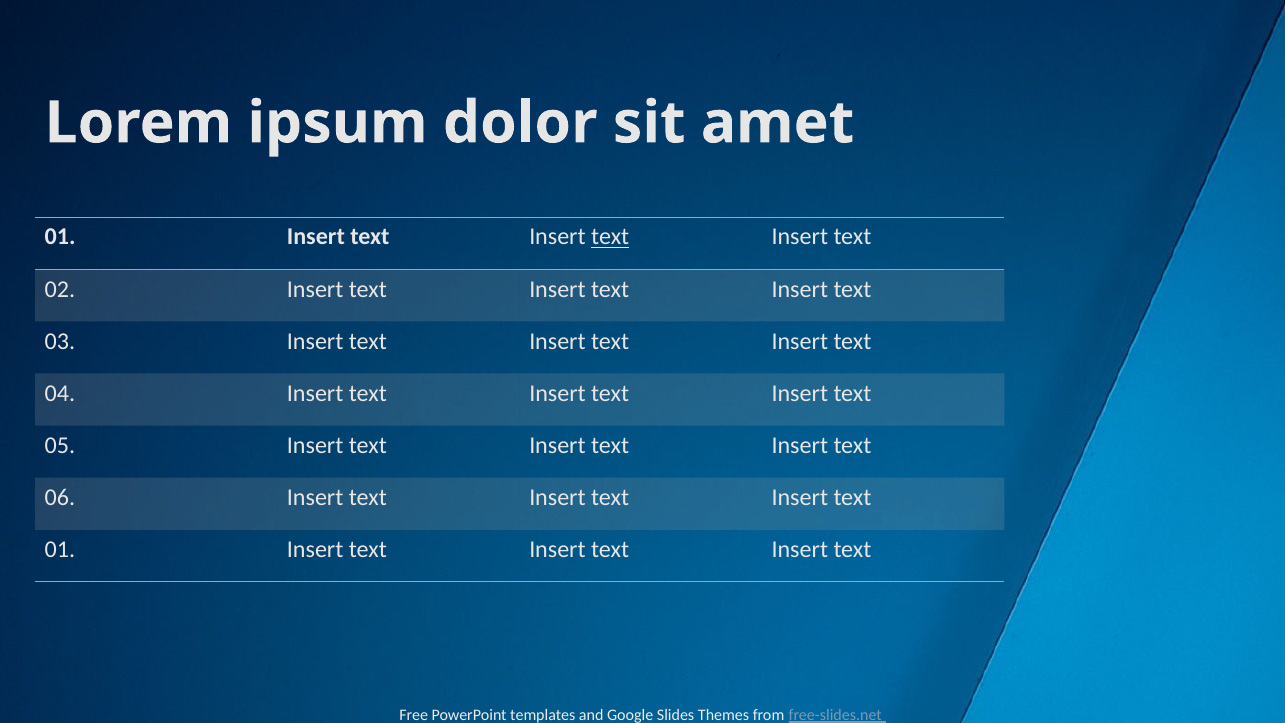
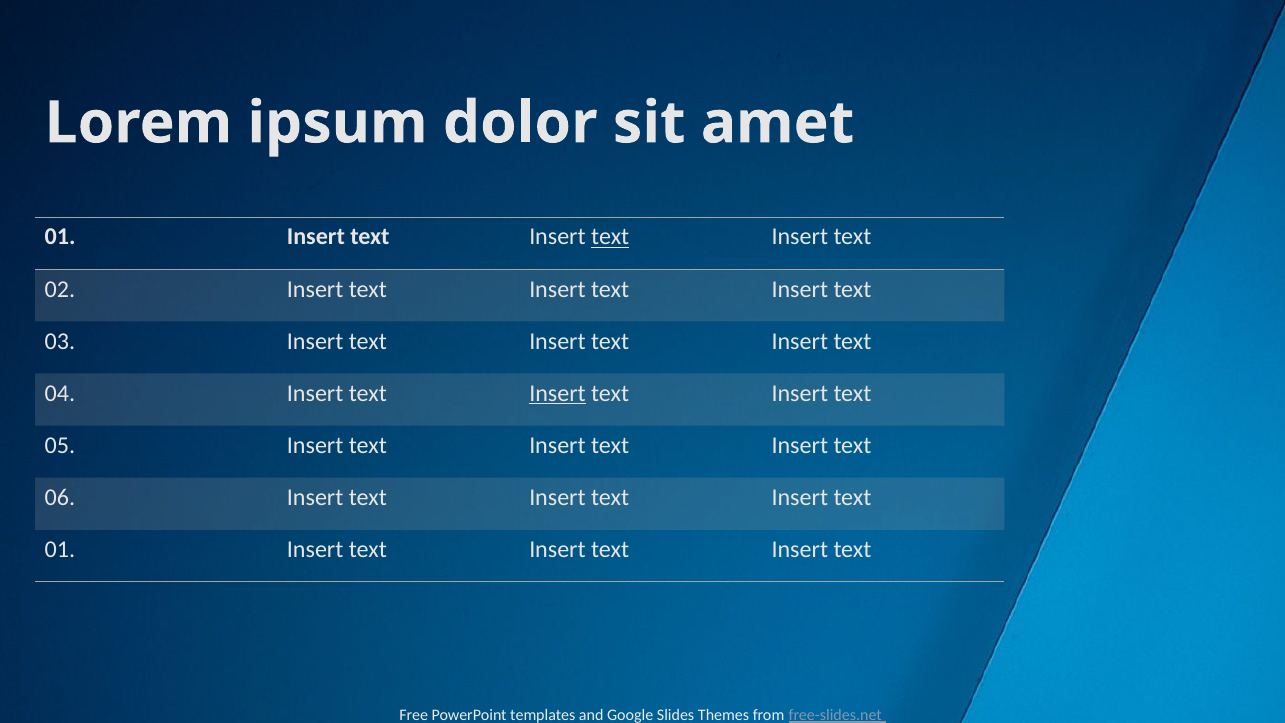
Insert at (558, 393) underline: none -> present
